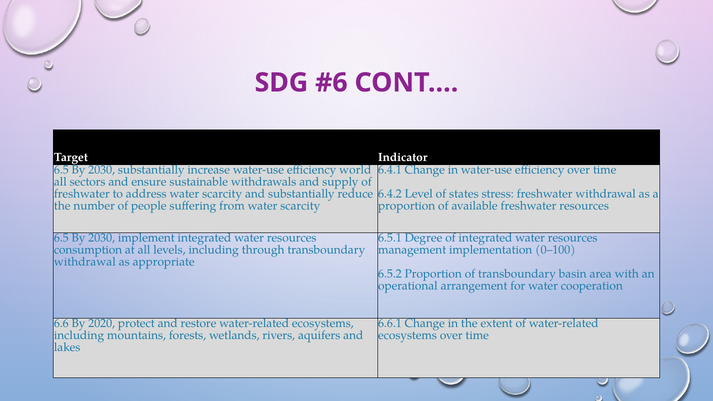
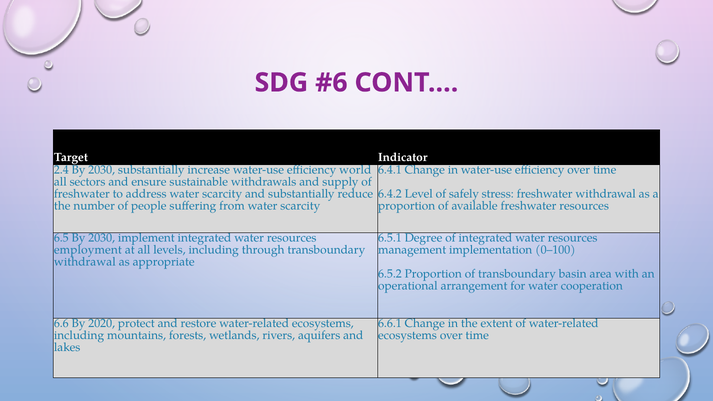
6.5 at (61, 170): 6.5 -> 2.4
states: states -> safely
consumption: consumption -> employment
